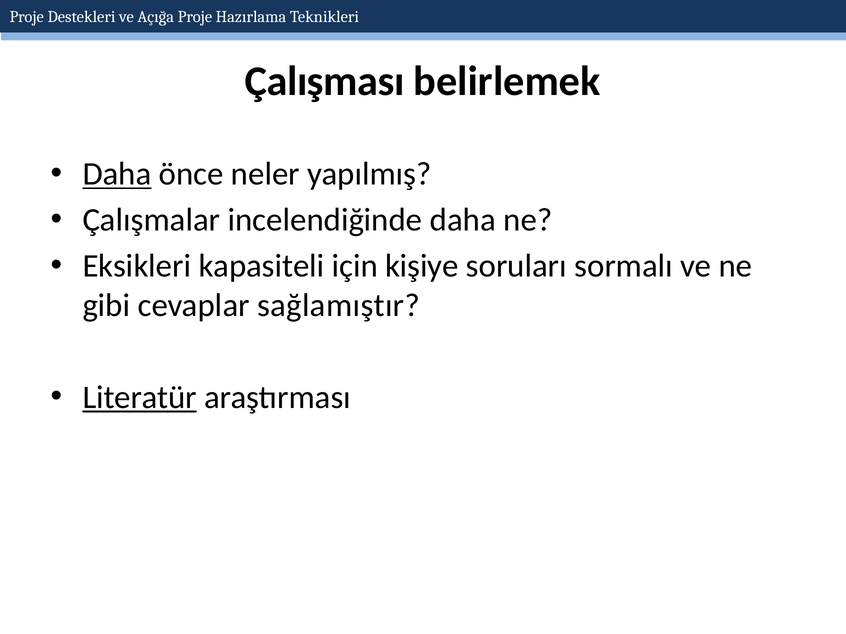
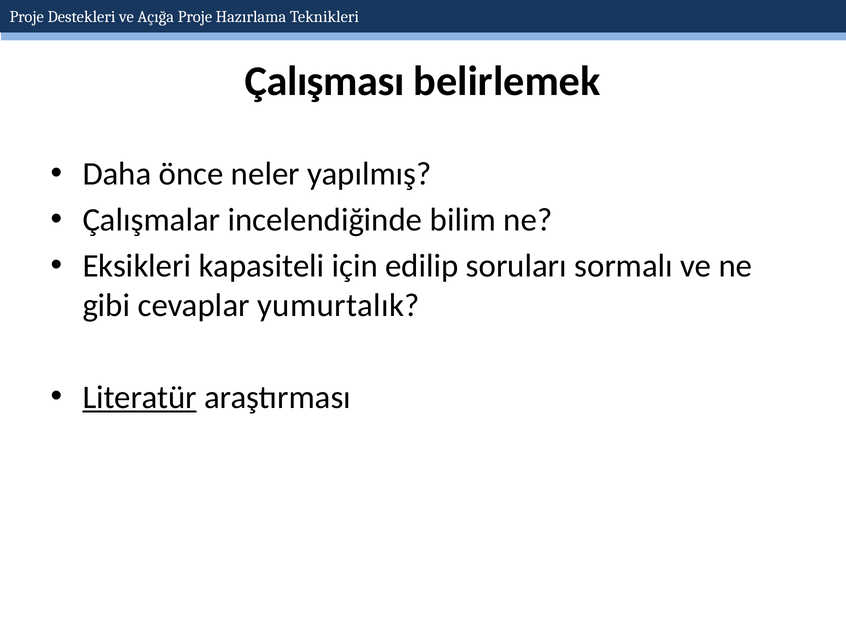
Daha at (117, 174) underline: present -> none
incelendiğinde daha: daha -> bilim
kişiye: kişiye -> edilip
sağlamıştır: sağlamıştır -> yumurtalık
